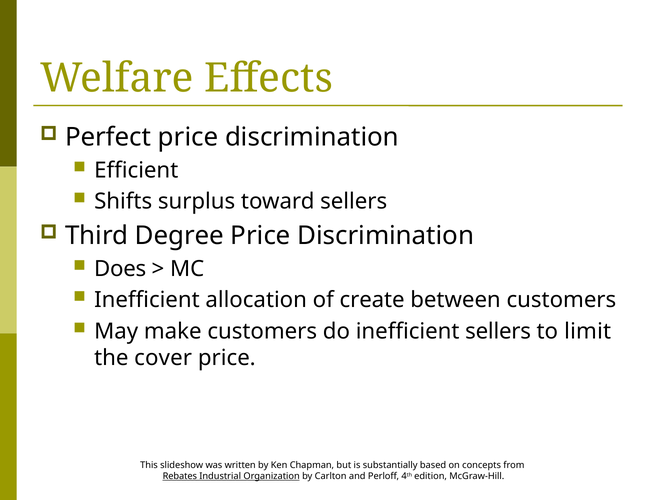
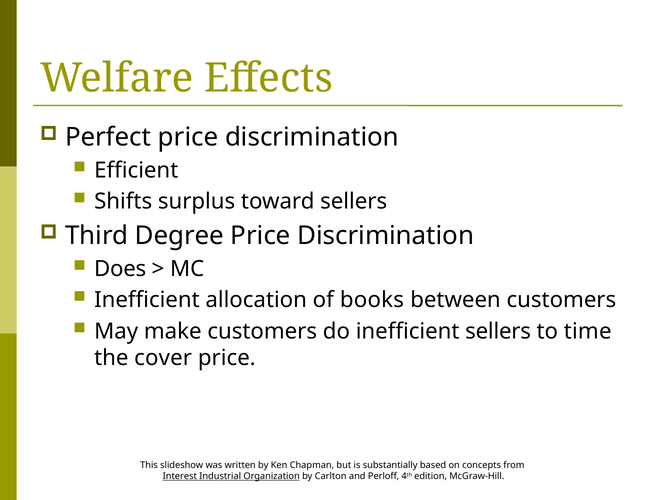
create: create -> books
limit: limit -> time
Rebates: Rebates -> Interest
